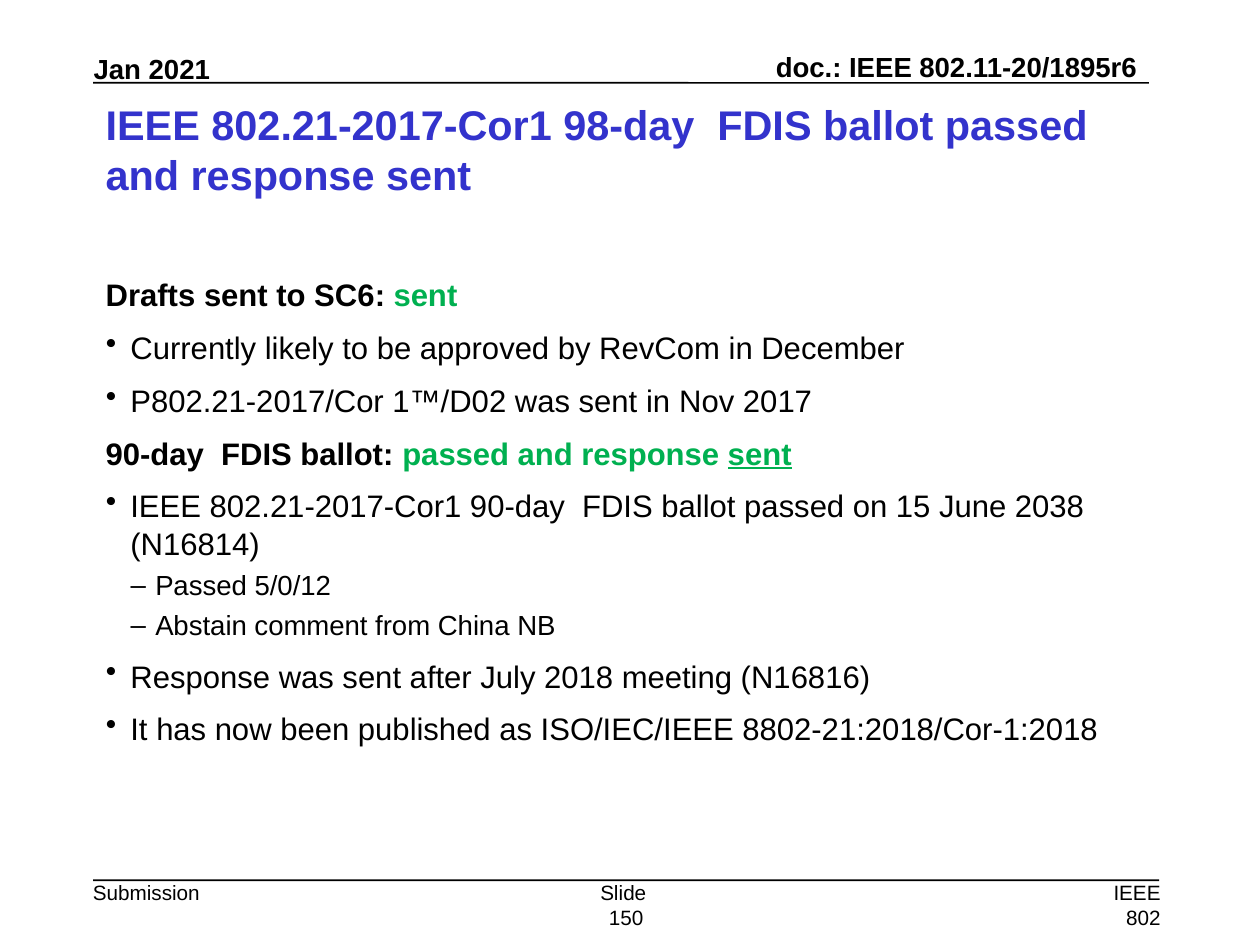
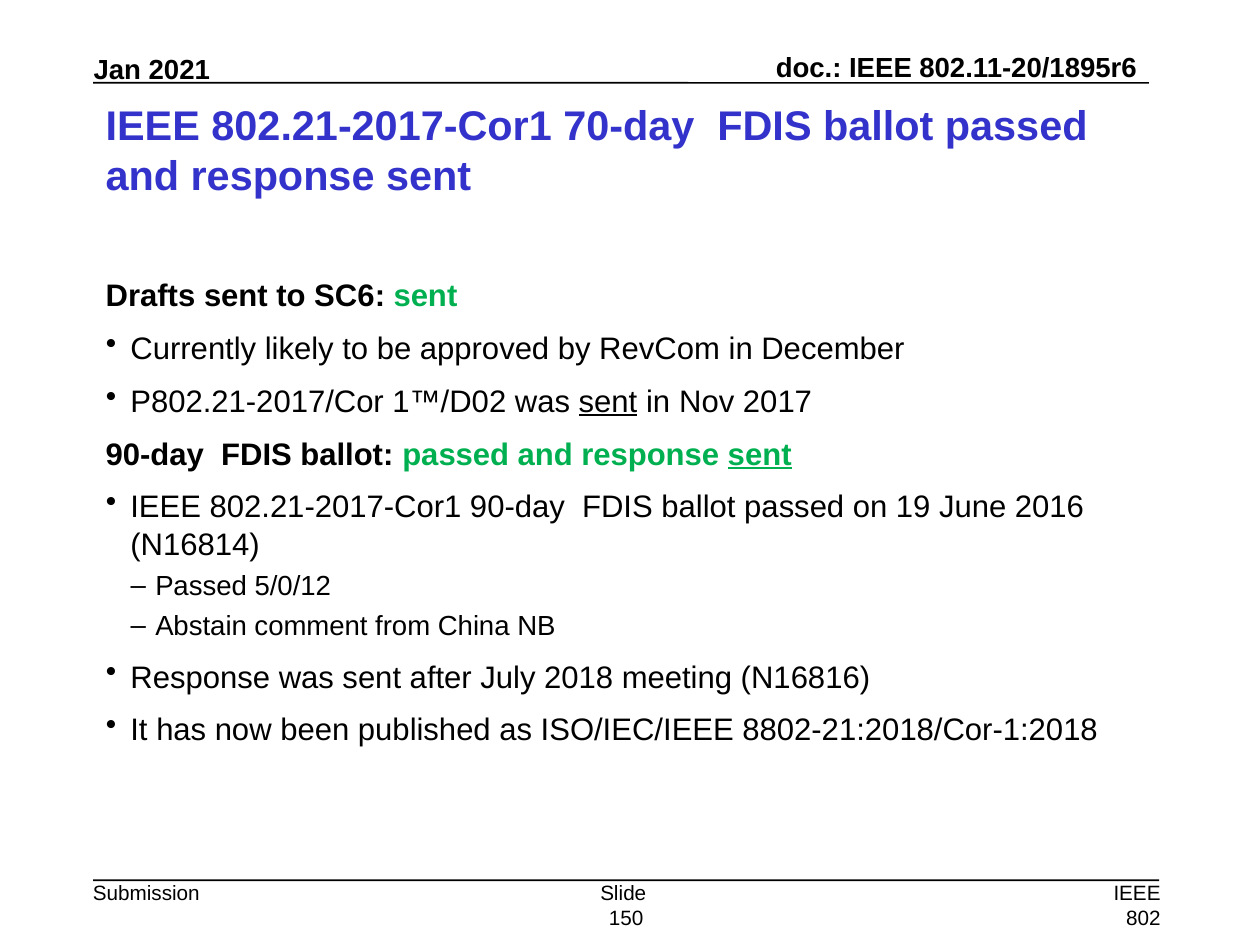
98-day: 98-day -> 70-day
sent at (608, 402) underline: none -> present
15: 15 -> 19
2038: 2038 -> 2016
